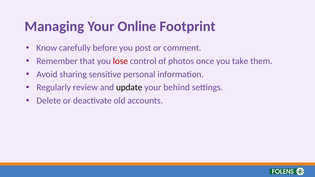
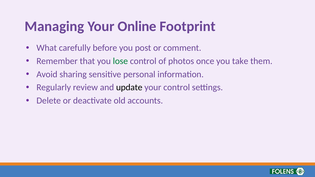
Know: Know -> What
lose colour: red -> green
your behind: behind -> control
